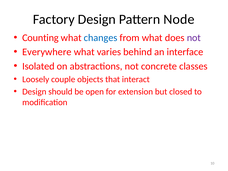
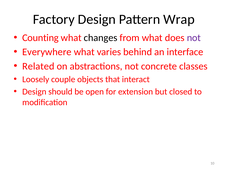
Node: Node -> Wrap
changes colour: blue -> black
Isolated: Isolated -> Related
